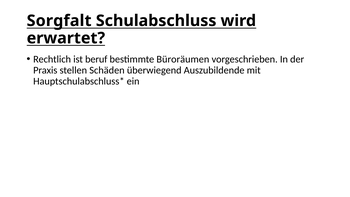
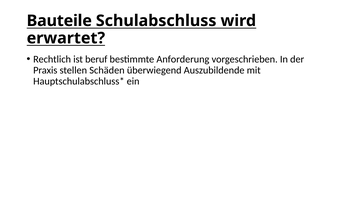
Sorgfalt: Sorgfalt -> Bauteile
Büroräumen: Büroräumen -> Anforderung
